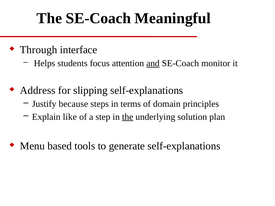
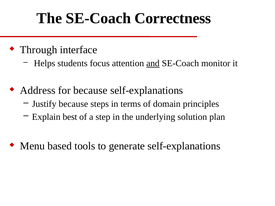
Meaningful: Meaningful -> Correctness
for slipping: slipping -> because
like: like -> best
the at (128, 117) underline: present -> none
